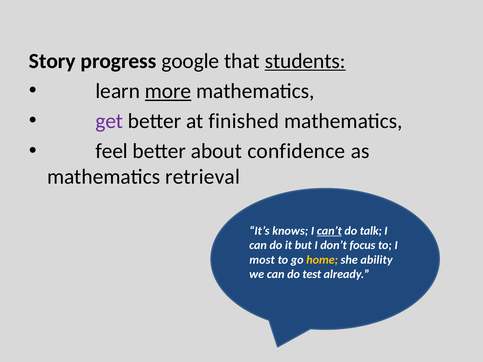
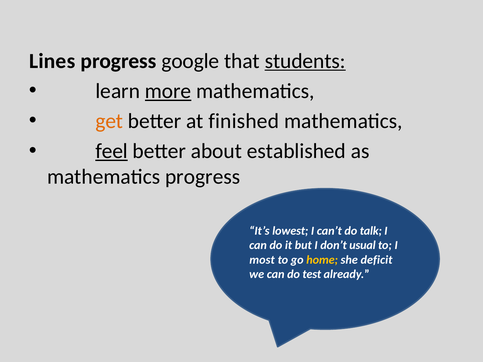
Story: Story -> Lines
get colour: purple -> orange
feel underline: none -> present
confidence: confidence -> established
mathematics retrieval: retrieval -> progress
knows: knows -> lowest
can’t underline: present -> none
focus: focus -> usual
ability: ability -> deficit
